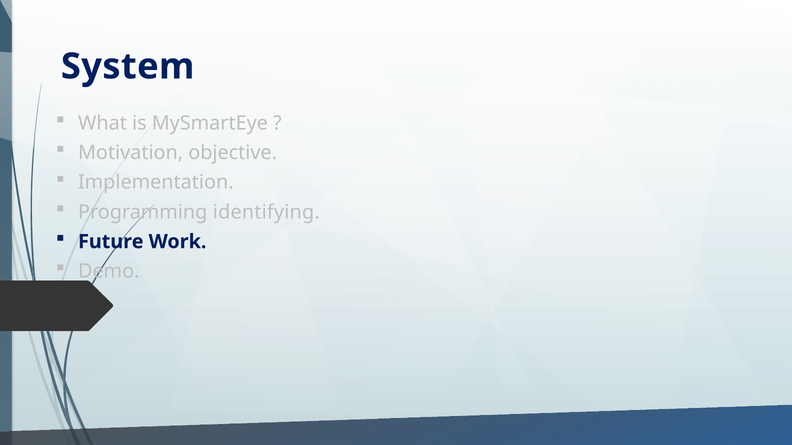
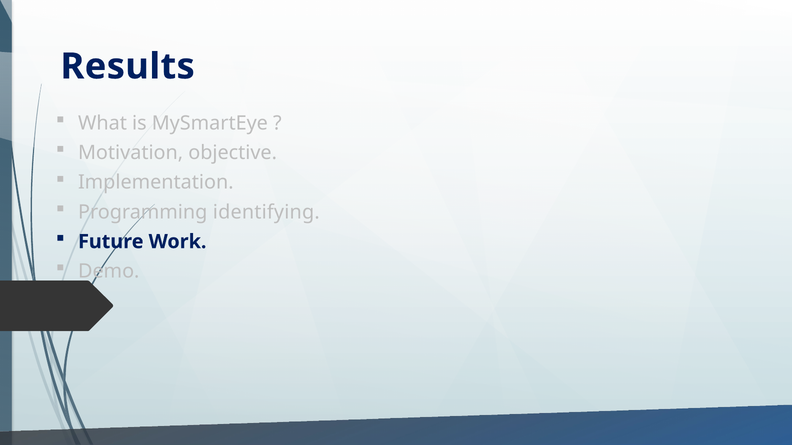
System: System -> Results
